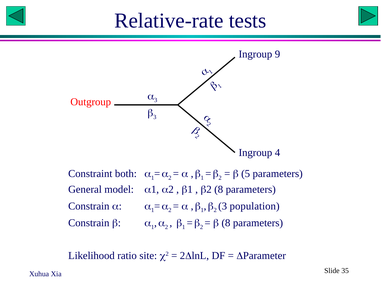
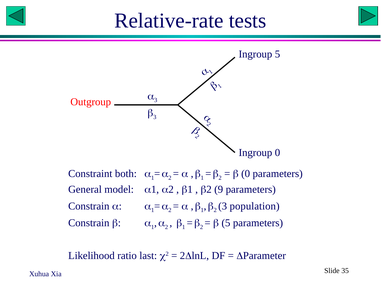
Ingroup 9: 9 -> 5
Ingroup 4: 4 -> 0
5 at (246, 174): 5 -> 0
2 8: 8 -> 9
8 at (226, 223): 8 -> 5
site: site -> last
